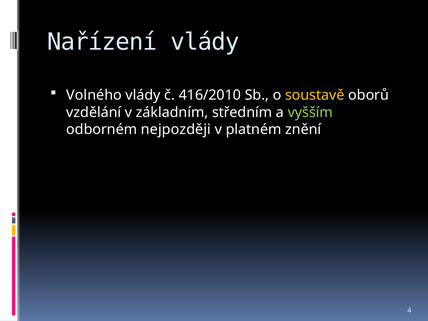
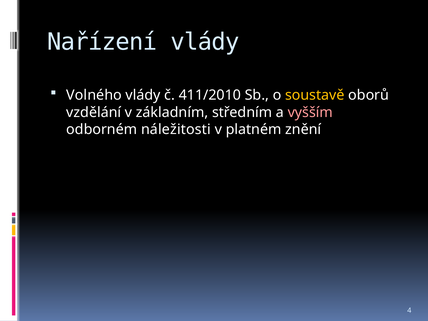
416/2010: 416/2010 -> 411/2010
vyšším colour: light green -> pink
nejpozději: nejpozději -> náležitosti
